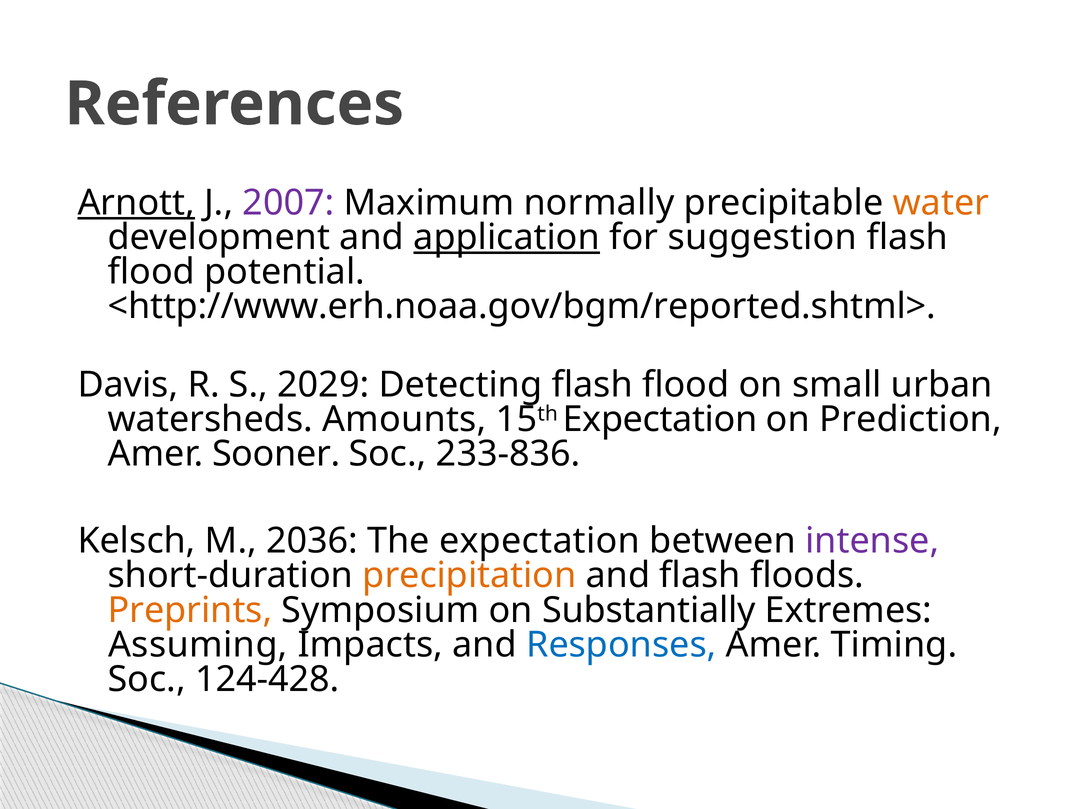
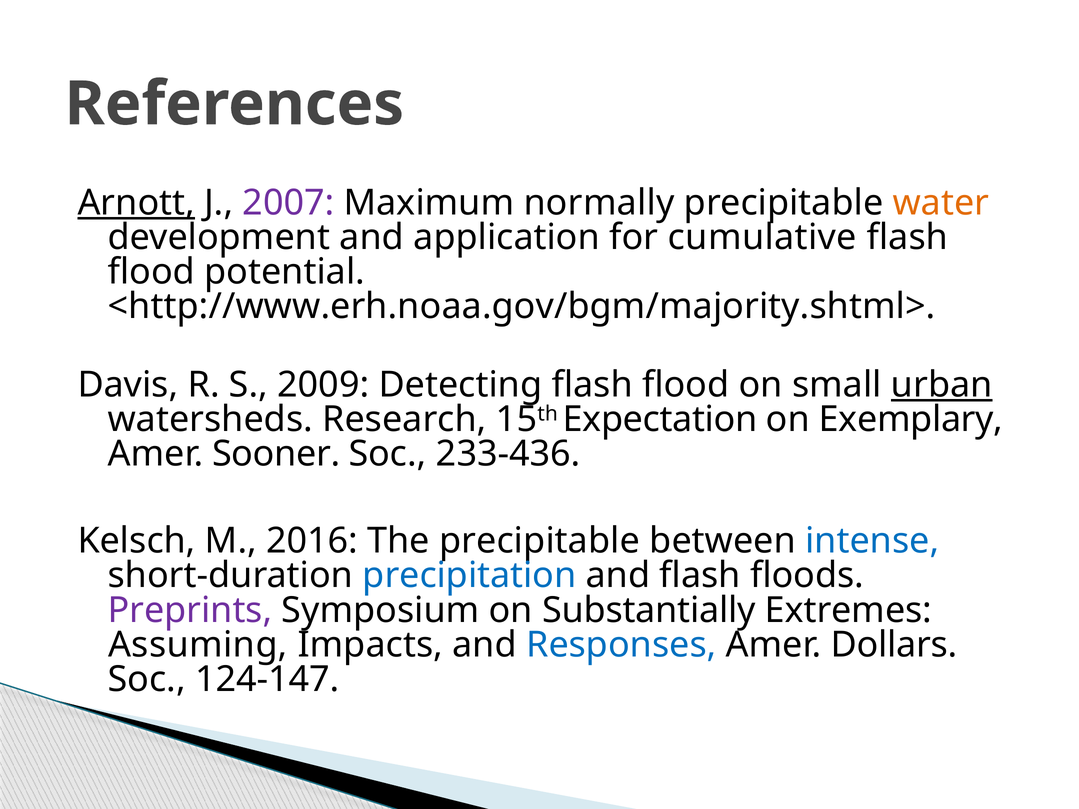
application underline: present -> none
suggestion: suggestion -> cumulative
<http://www.erh.noaa.gov/bgm/reported.shtml>: <http://www.erh.noaa.gov/bgm/reported.shtml> -> <http://www.erh.noaa.gov/bgm/majority.shtml>
2029: 2029 -> 2009
urban underline: none -> present
Amounts: Amounts -> Research
Prediction: Prediction -> Exemplary
233-836: 233-836 -> 233-436
2036: 2036 -> 2016
The expectation: expectation -> precipitable
intense colour: purple -> blue
precipitation colour: orange -> blue
Preprints colour: orange -> purple
Timing: Timing -> Dollars
124-428: 124-428 -> 124-147
